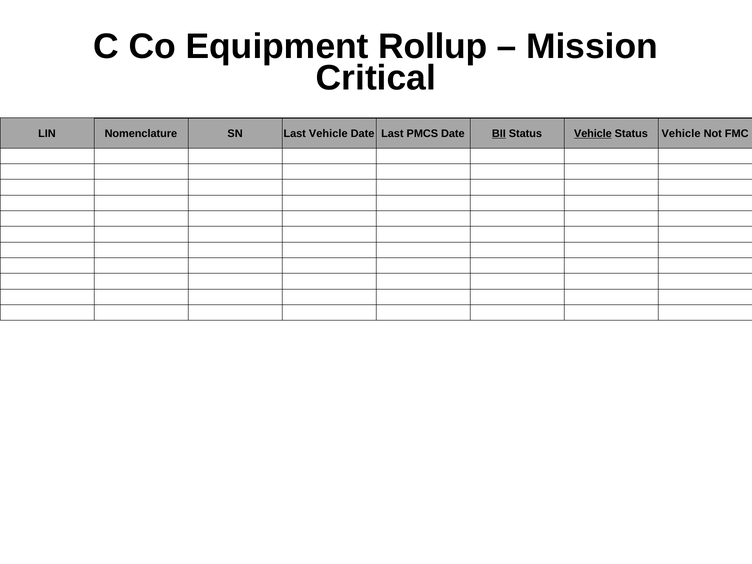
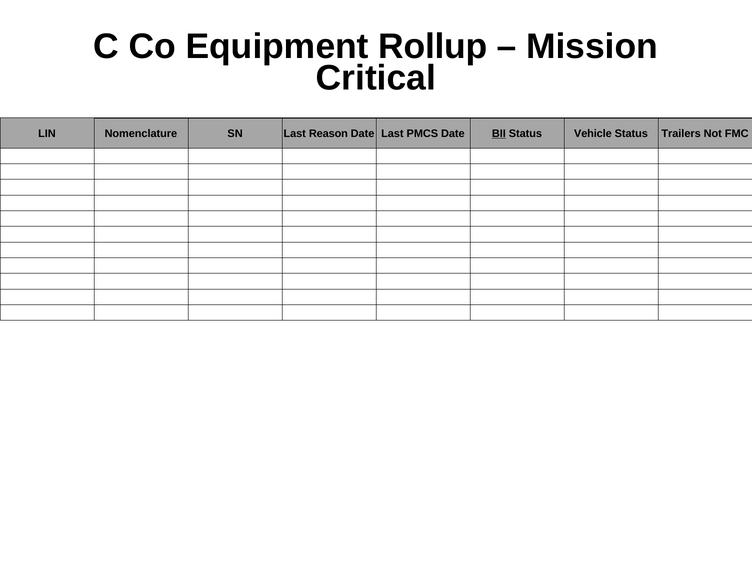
Last Vehicle: Vehicle -> Reason
Vehicle at (593, 134) underline: present -> none
Vehicle at (681, 134): Vehicle -> Trailers
